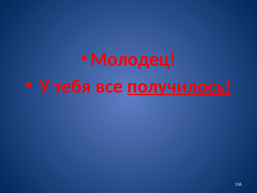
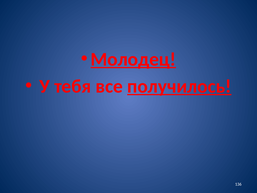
Молодец underline: none -> present
